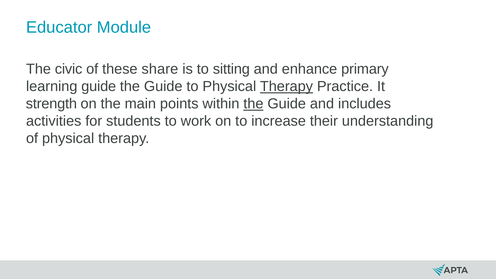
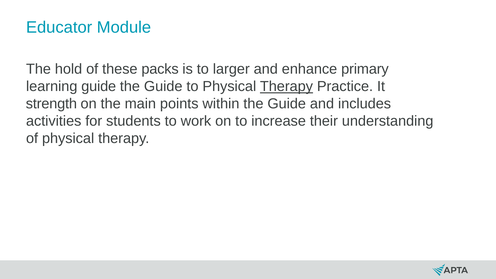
civic: civic -> hold
share: share -> packs
sitting: sitting -> larger
the at (253, 104) underline: present -> none
